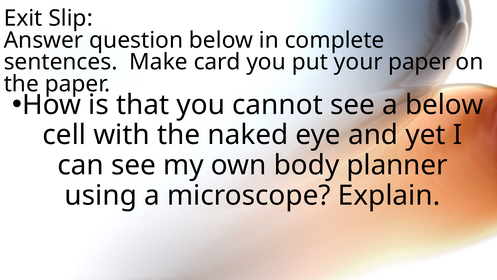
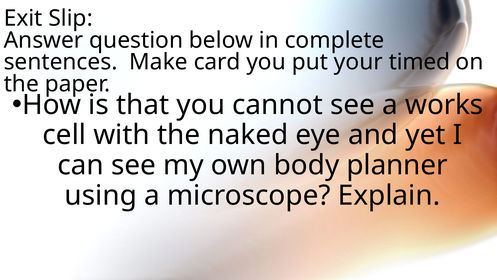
your paper: paper -> timed
a below: below -> works
